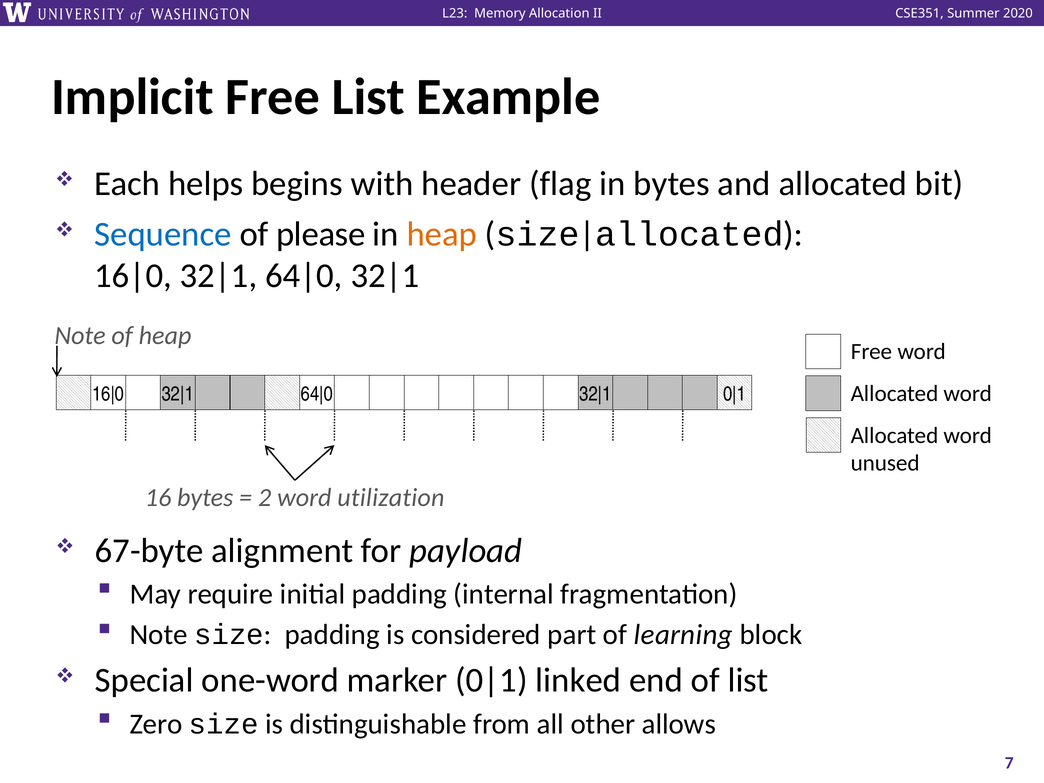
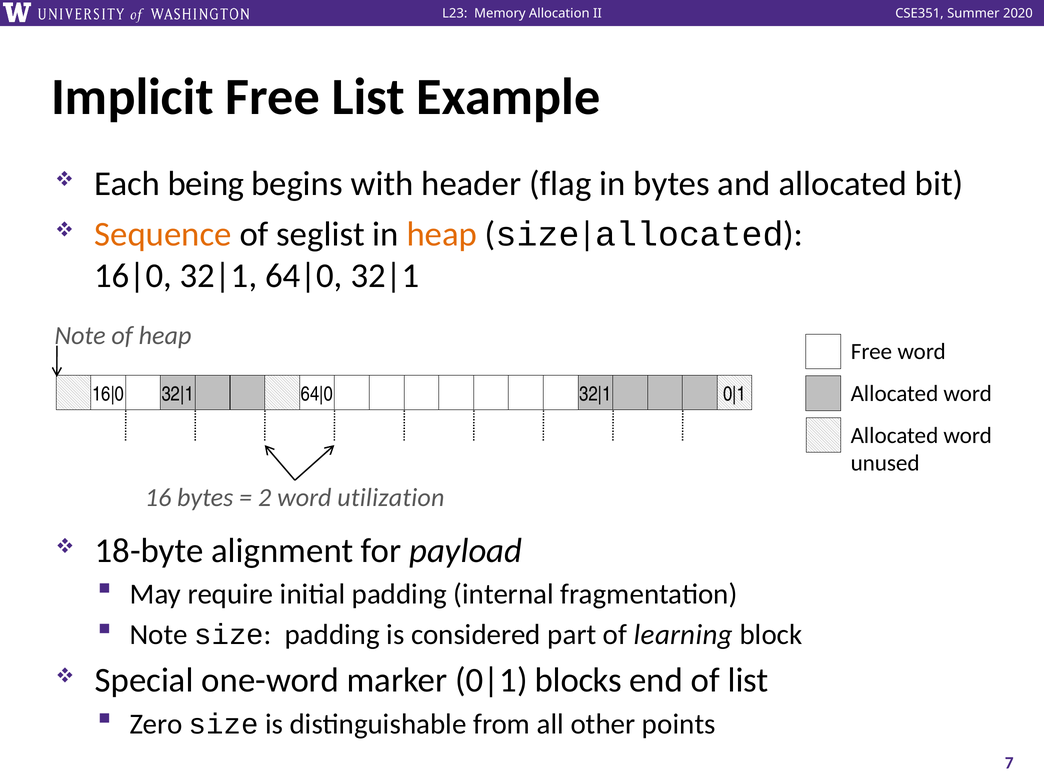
helps: helps -> being
Sequence colour: blue -> orange
please: please -> seglist
67-byte: 67-byte -> 18-byte
linked: linked -> blocks
allows: allows -> points
